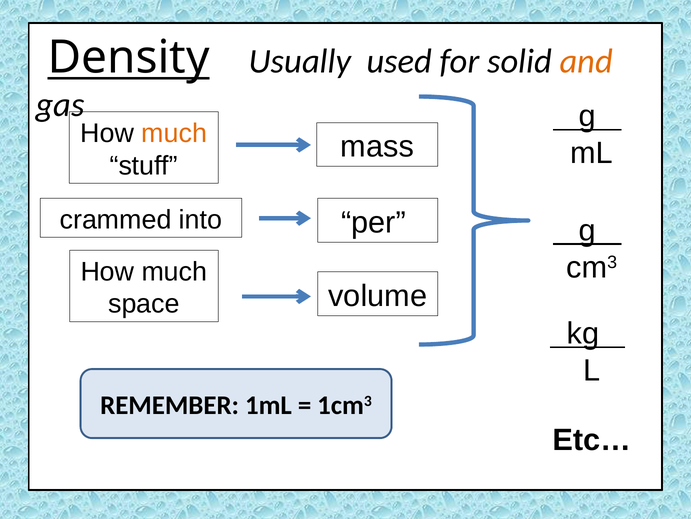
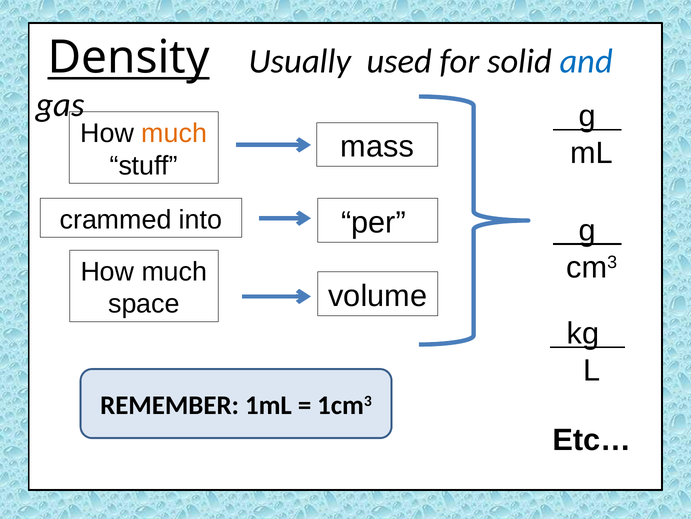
and colour: orange -> blue
